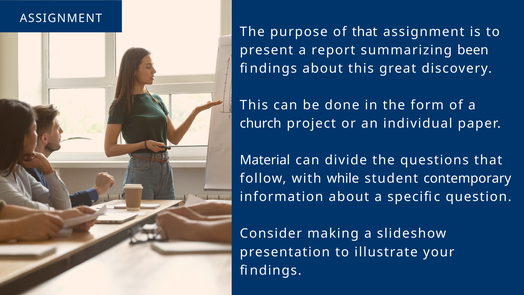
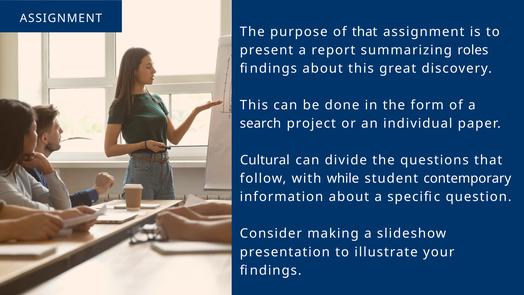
been: been -> roles
church: church -> search
Material: Material -> Cultural
